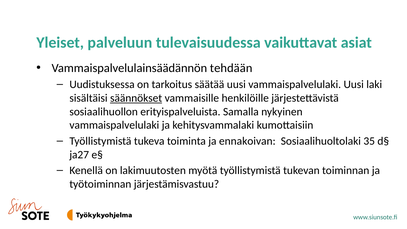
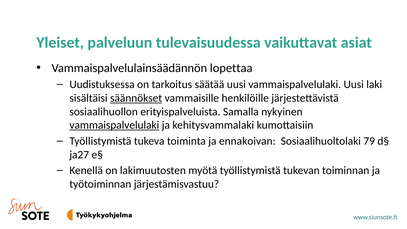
tehdään: tehdään -> lopettaa
vammaispalvelulaki at (114, 125) underline: none -> present
35: 35 -> 79
